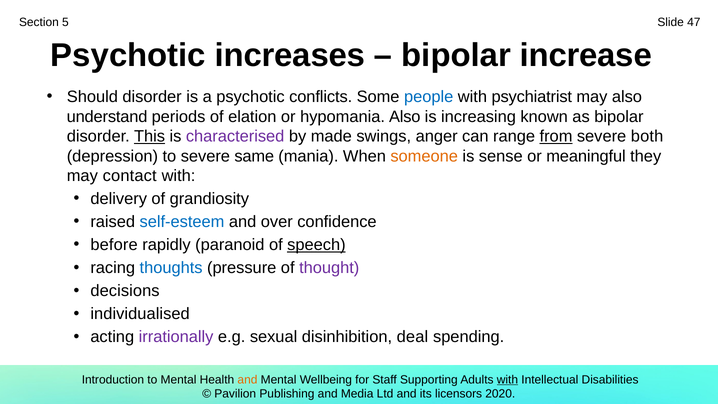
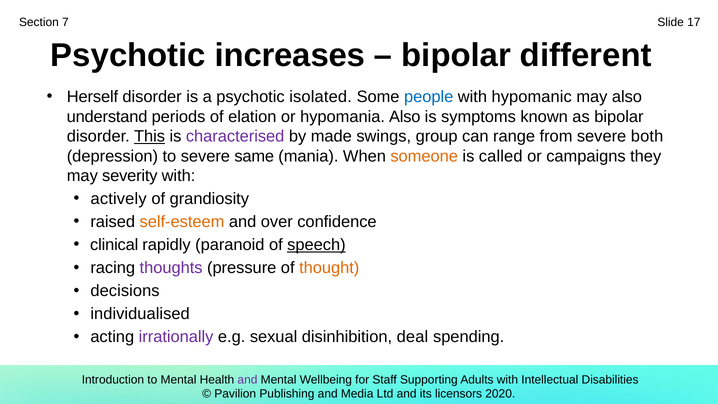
5: 5 -> 7
47: 47 -> 17
increase: increase -> different
Should: Should -> Herself
conflicts: conflicts -> isolated
psychiatrist: psychiatrist -> hypomanic
increasing: increasing -> symptoms
anger: anger -> group
from underline: present -> none
sense: sense -> called
meaningful: meaningful -> campaigns
contact: contact -> severity
delivery: delivery -> actively
self-esteem colour: blue -> orange
before: before -> clinical
thoughts colour: blue -> purple
thought colour: purple -> orange
and at (247, 380) colour: orange -> purple
with at (507, 380) underline: present -> none
